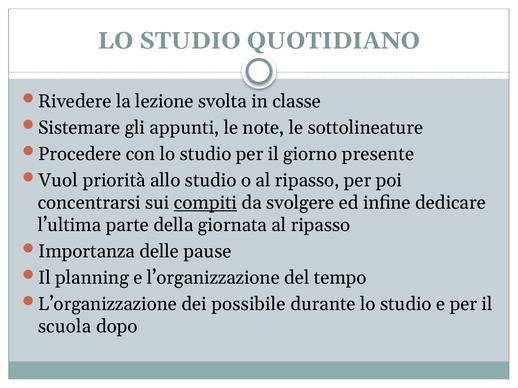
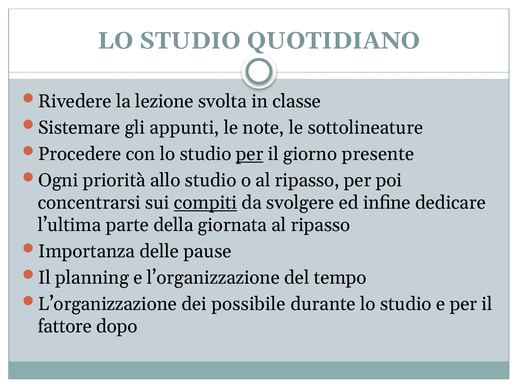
per at (250, 154) underline: none -> present
Vuol: Vuol -> Ogni
scuola: scuola -> fattore
